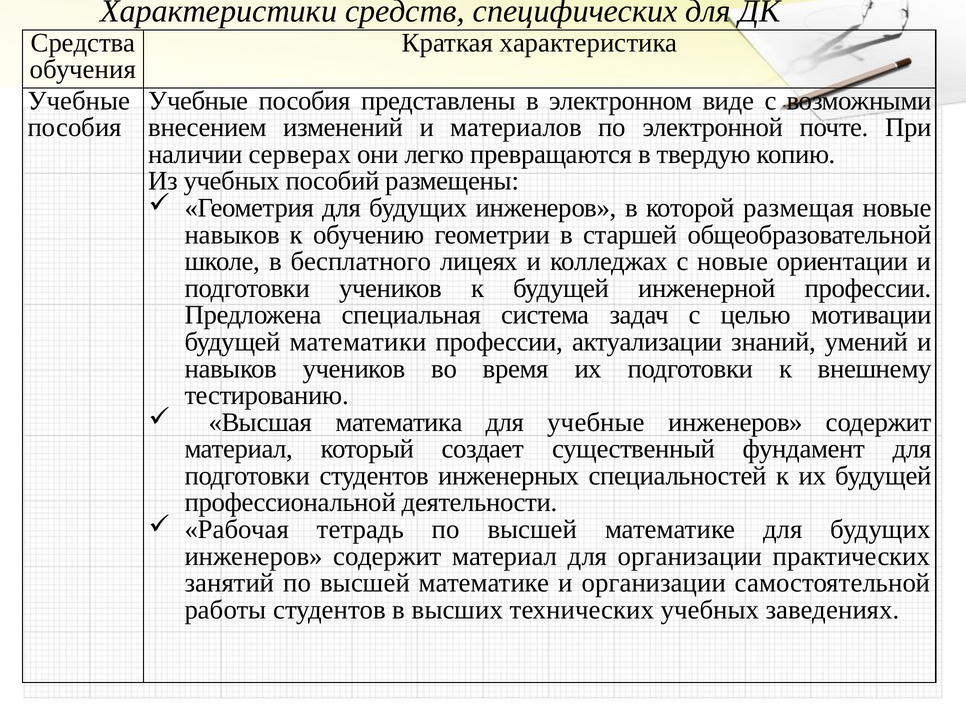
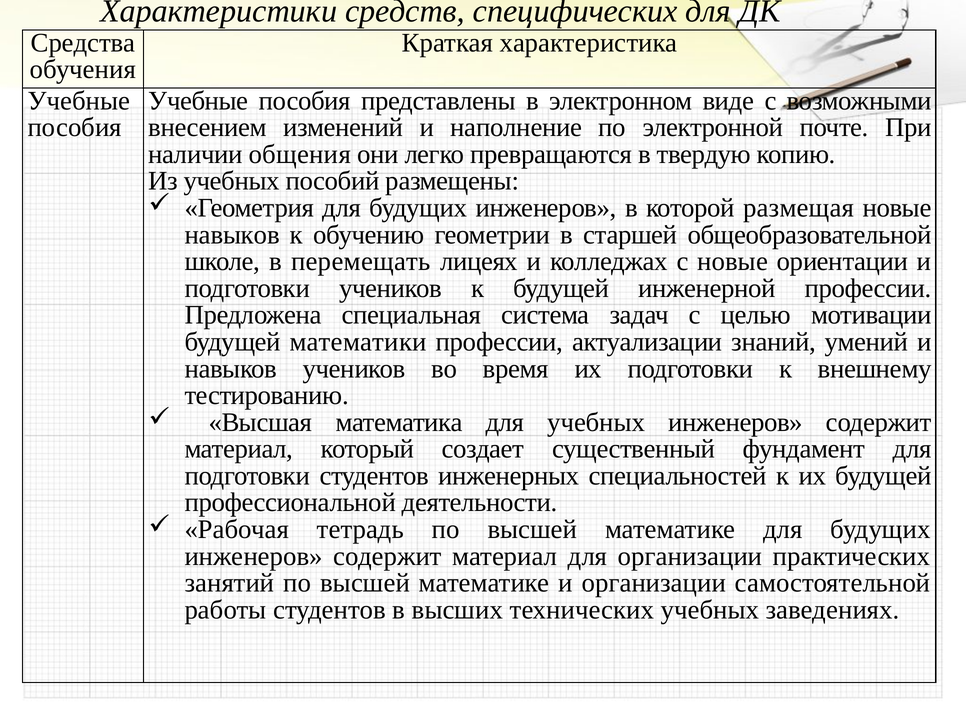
материалов: материалов -> наполнение
серверах: серверах -> общения
бесплатного: бесплатного -> перемещать
для учебные: учебные -> учебных
